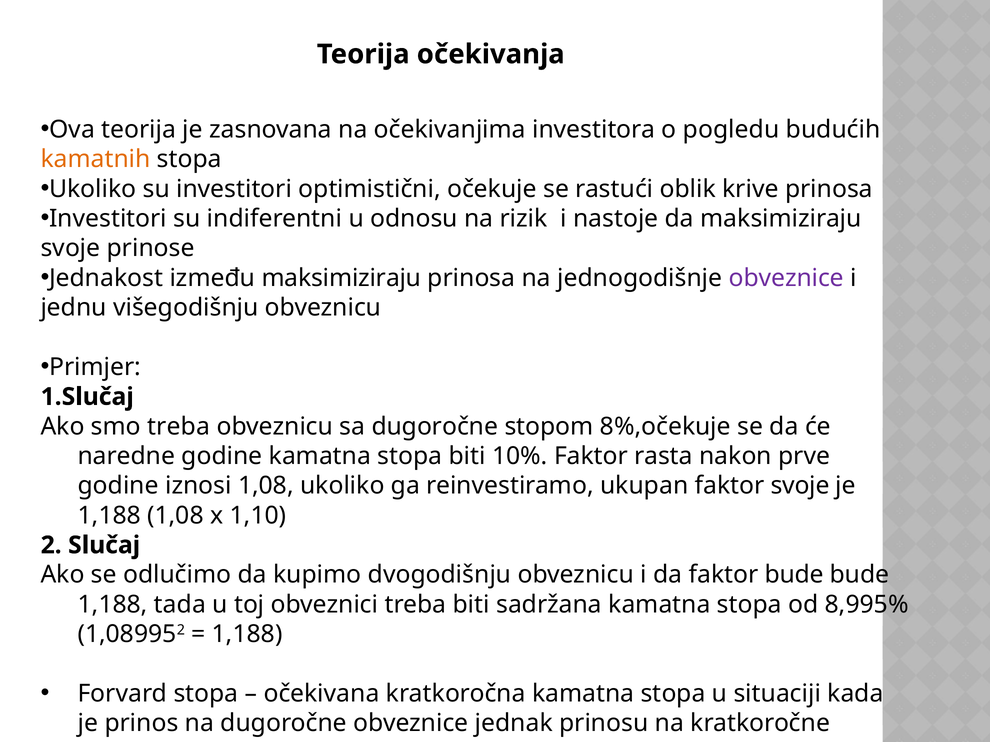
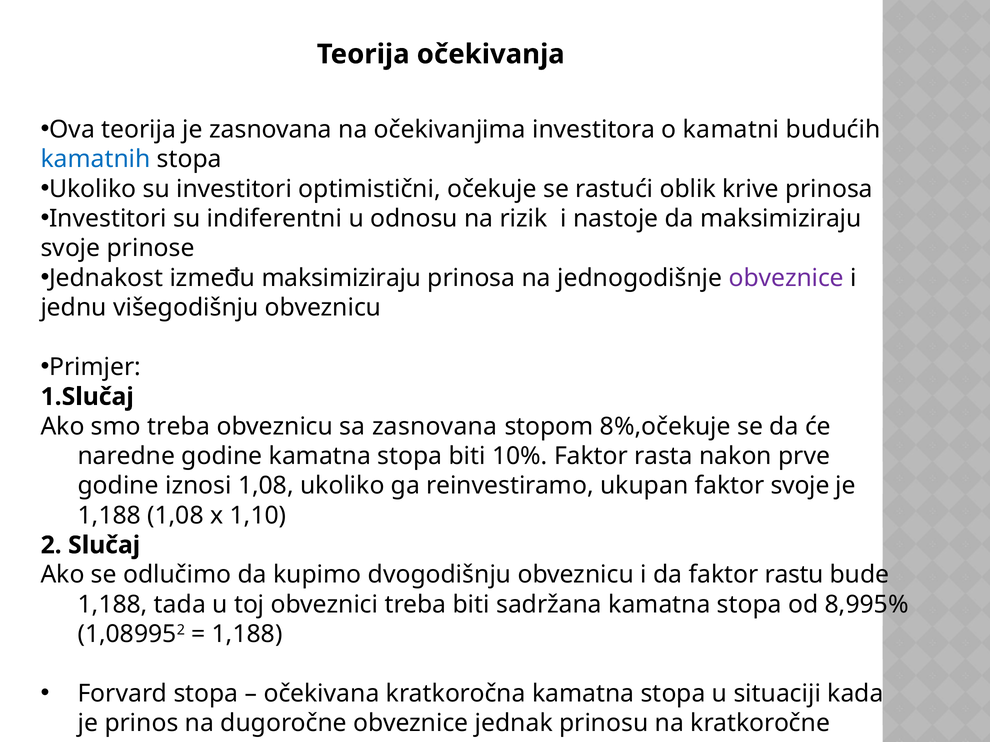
pogledu: pogledu -> kamatni
kamatnih colour: orange -> blue
sa dugoročne: dugoročne -> zasnovana
faktor bude: bude -> rastu
